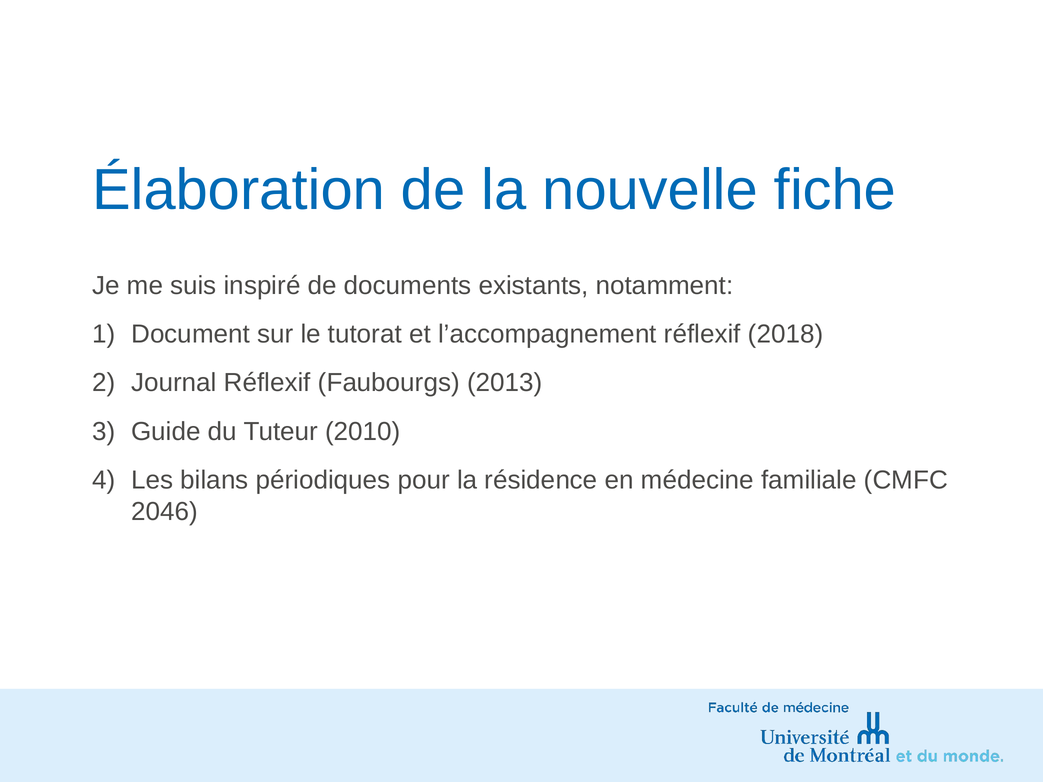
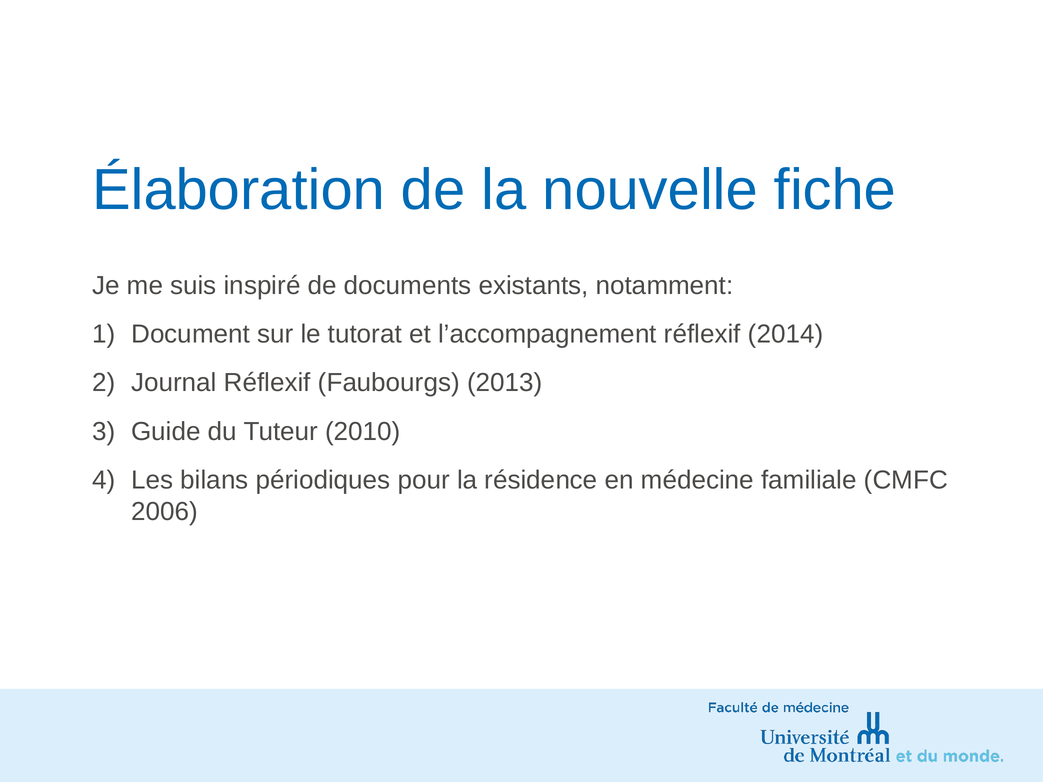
2018: 2018 -> 2014
2046: 2046 -> 2006
